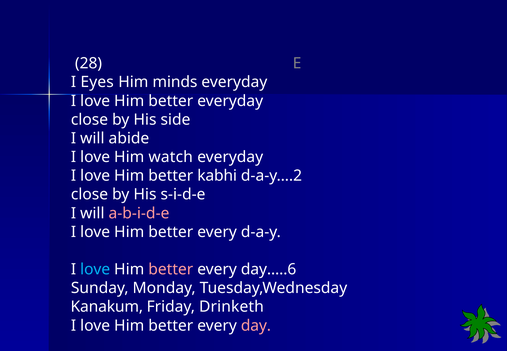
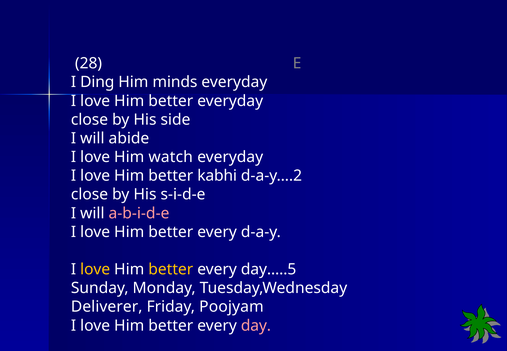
Eyes: Eyes -> Ding
love at (95, 269) colour: light blue -> yellow
better at (171, 269) colour: pink -> yellow
day…..6: day…..6 -> day…..5
Kanakum: Kanakum -> Deliverer
Drinketh: Drinketh -> Poojyam
